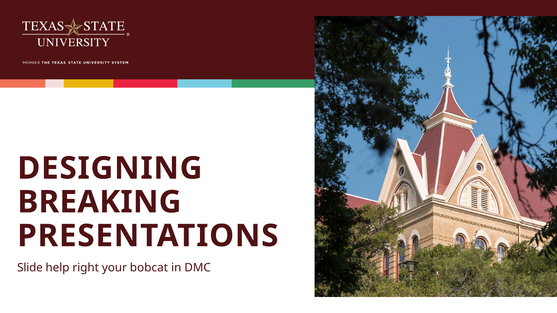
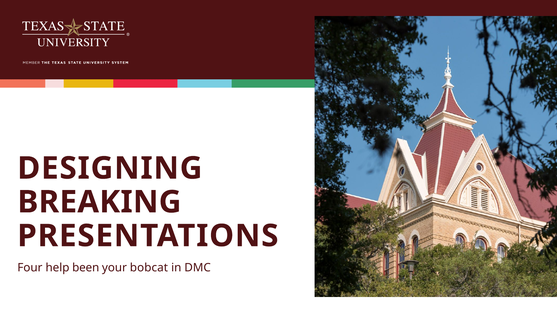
Slide: Slide -> Four
right: right -> been
